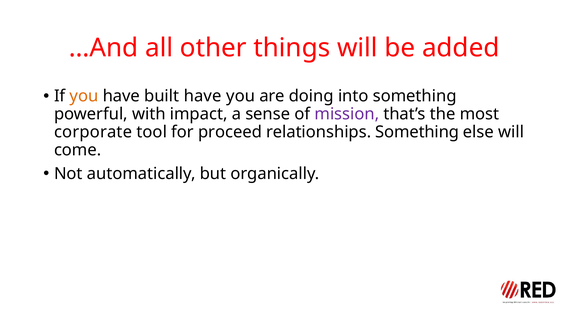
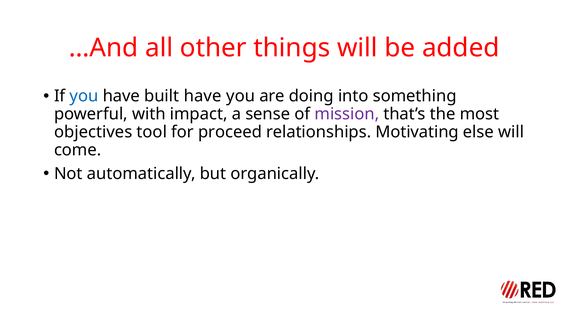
you at (84, 96) colour: orange -> blue
corporate: corporate -> objectives
relationships Something: Something -> Motivating
